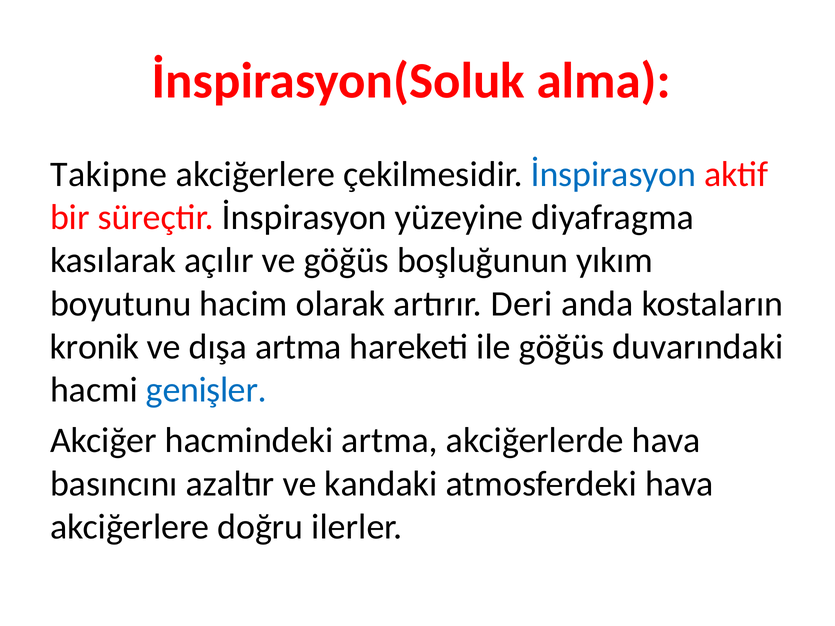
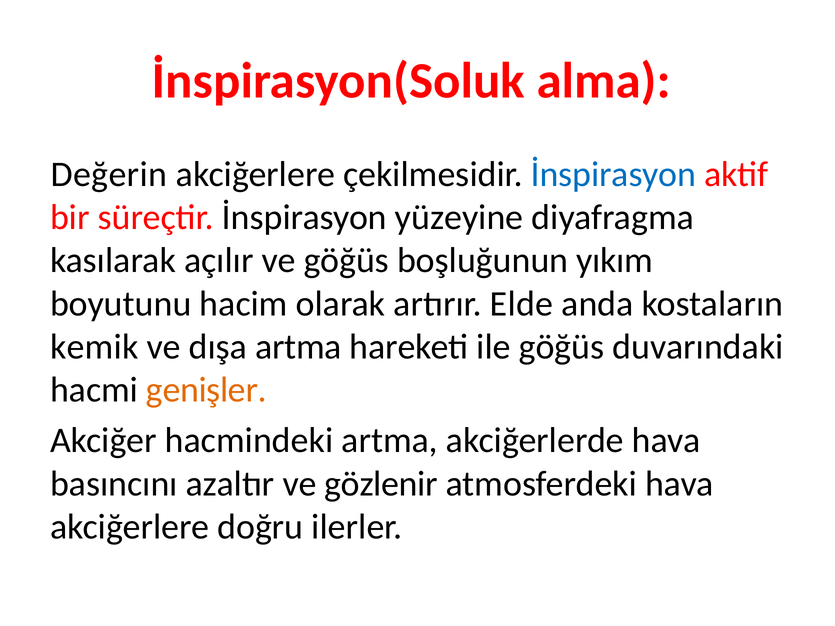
Takipne: Takipne -> Değerin
Deri: Deri -> Elde
kronik: kronik -> kemik
genişler colour: blue -> orange
kandaki: kandaki -> gözlenir
